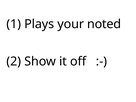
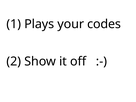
noted: noted -> codes
